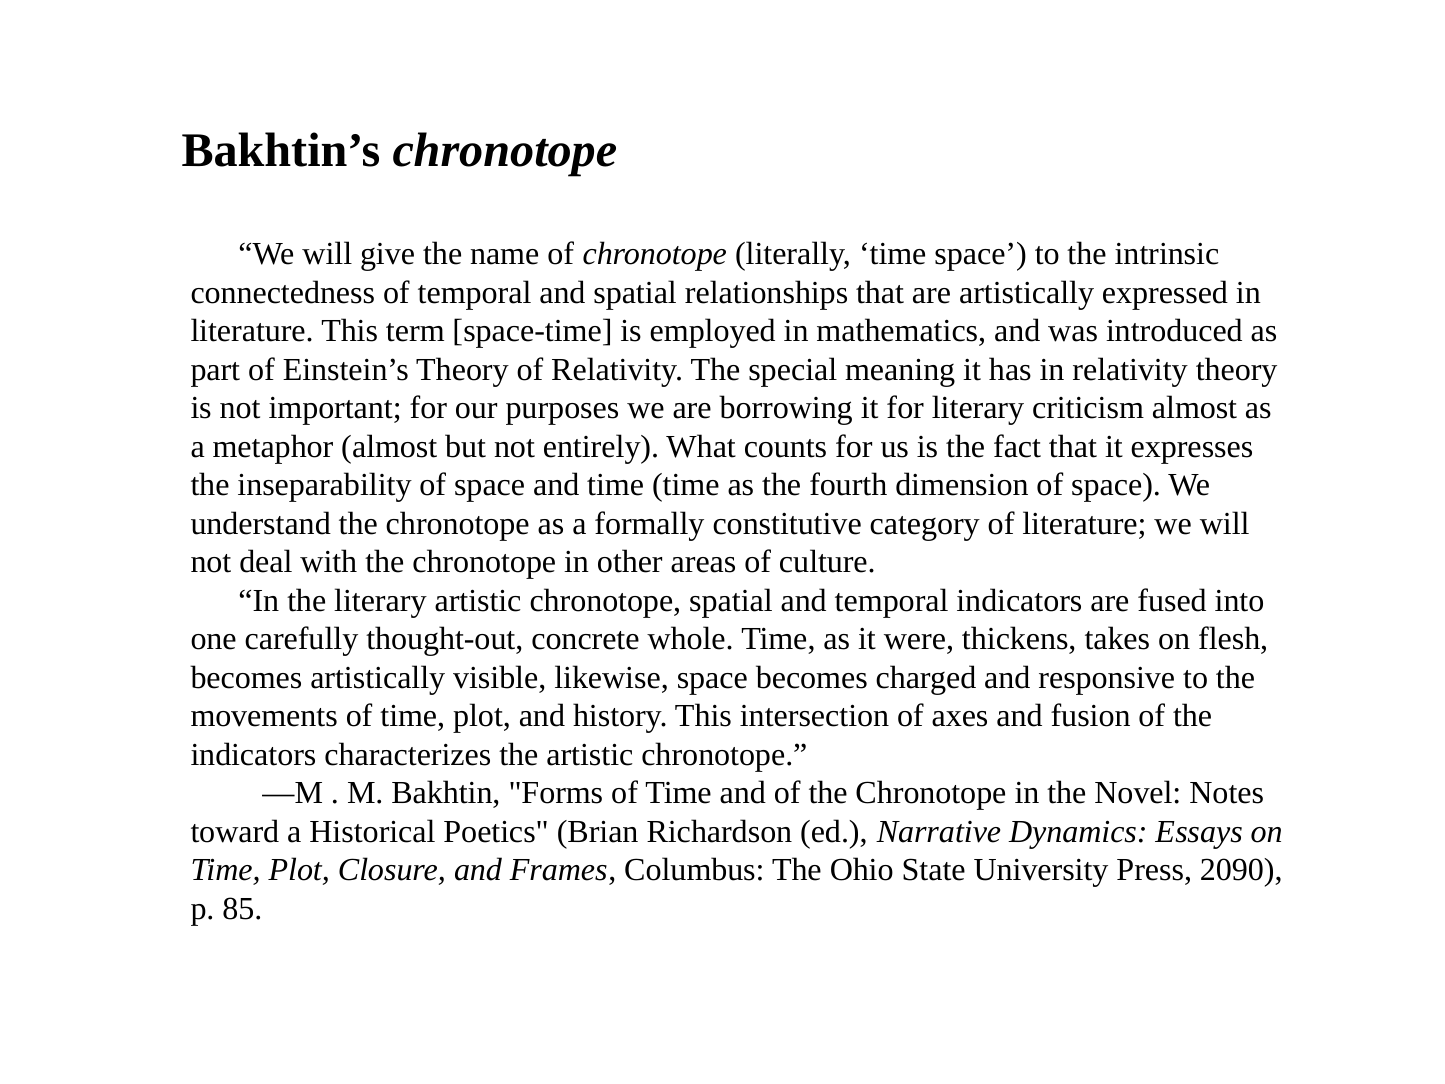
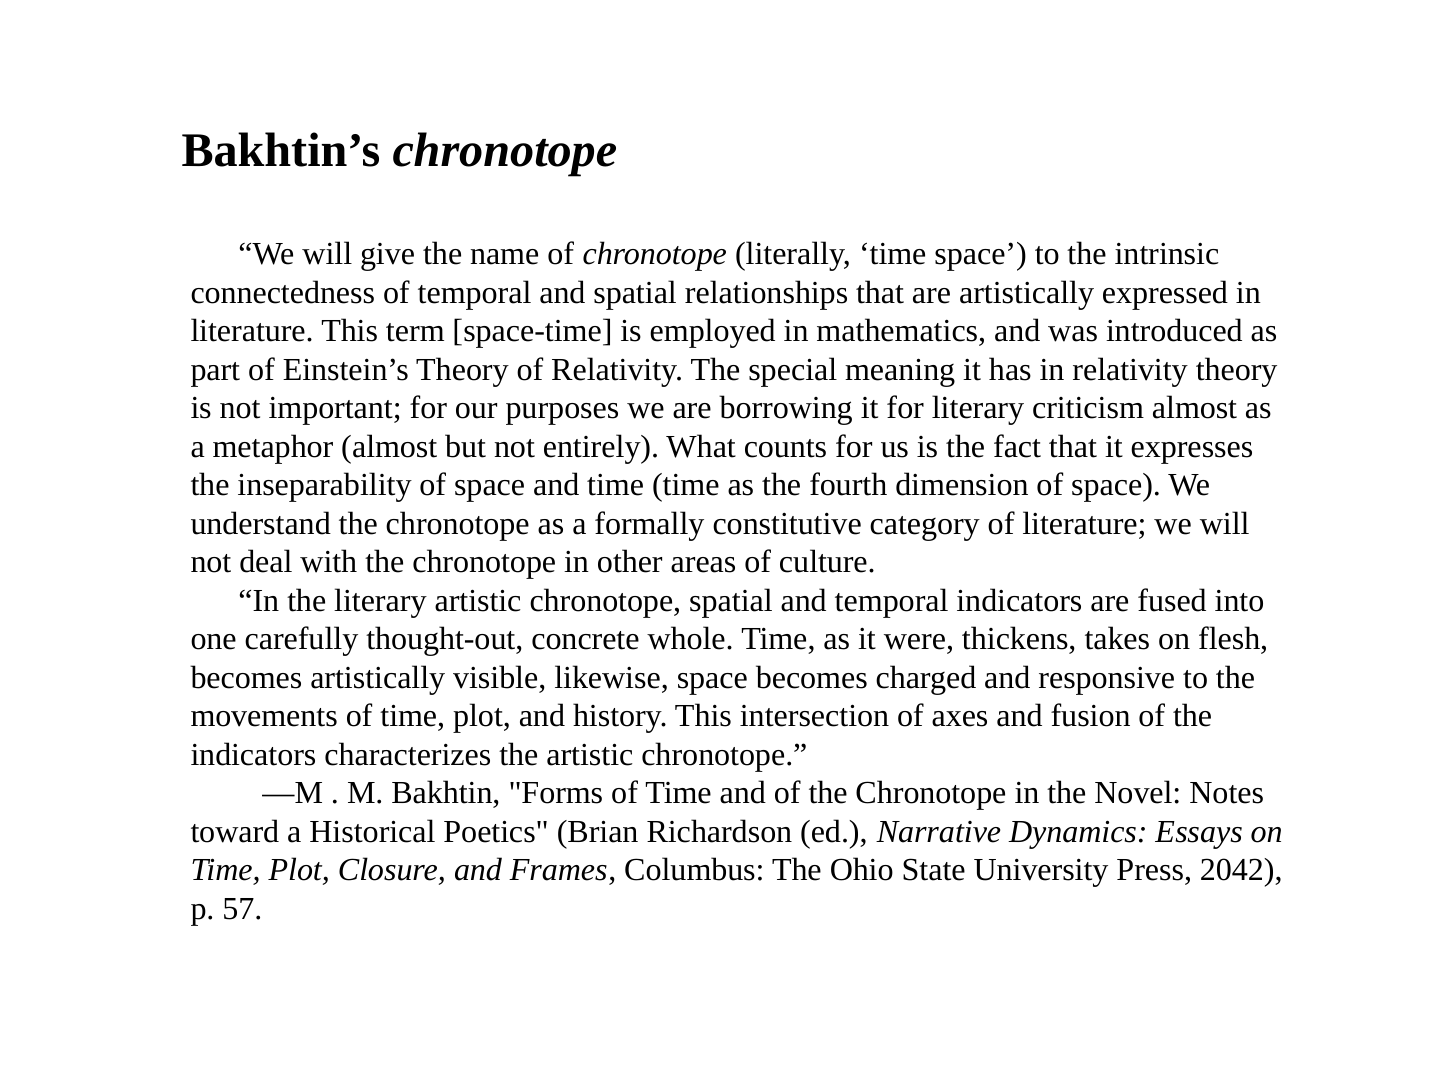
2090: 2090 -> 2042
85: 85 -> 57
